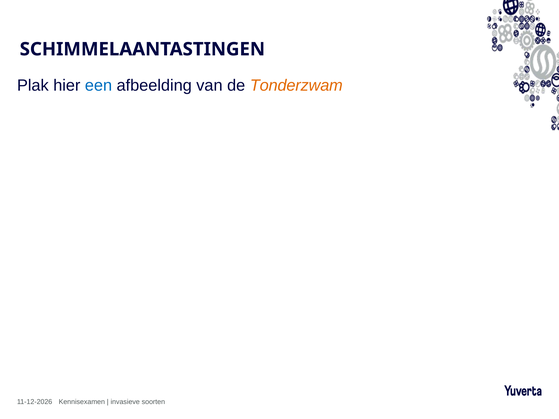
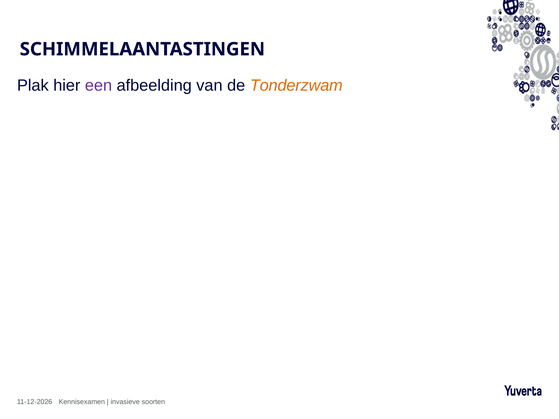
een colour: blue -> purple
